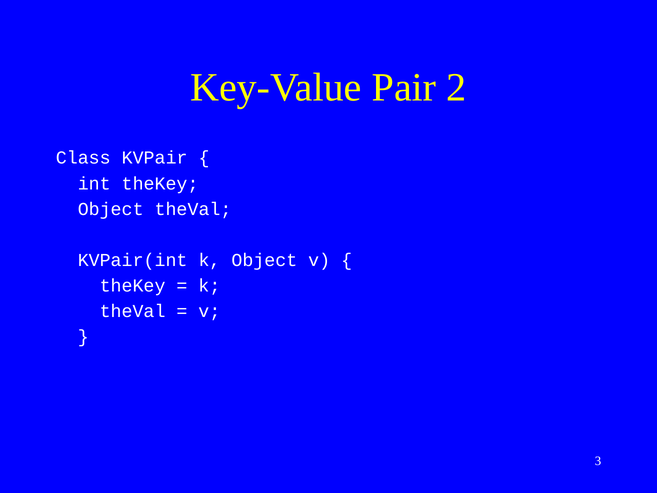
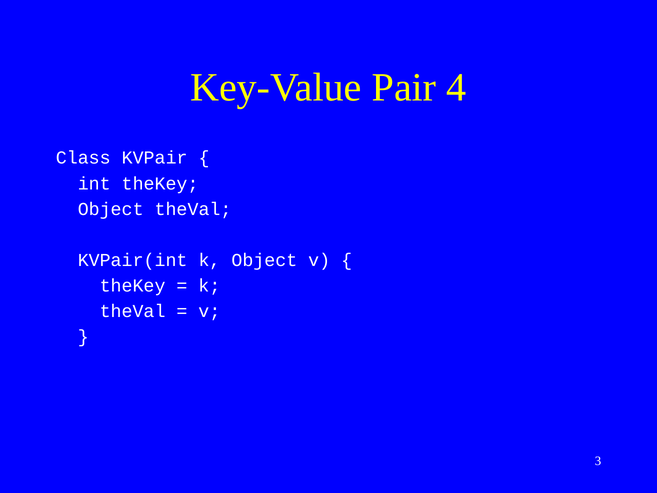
2: 2 -> 4
